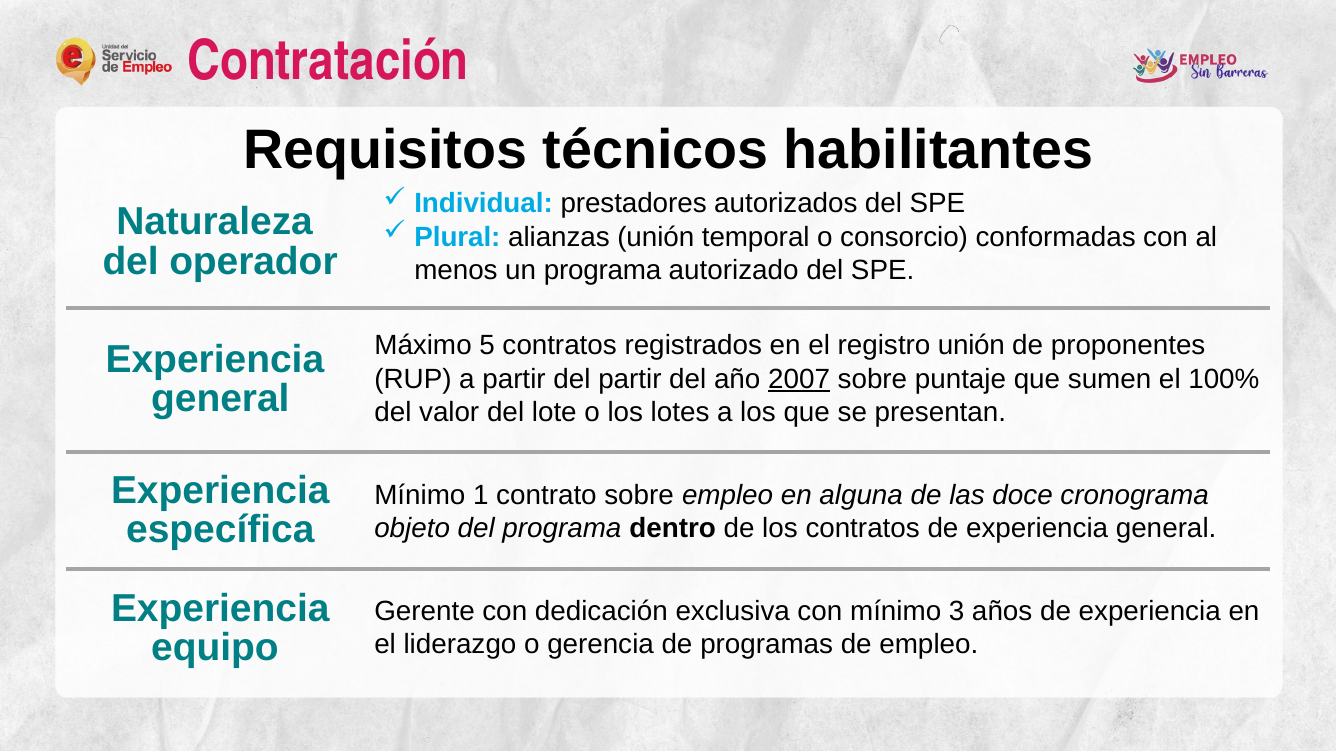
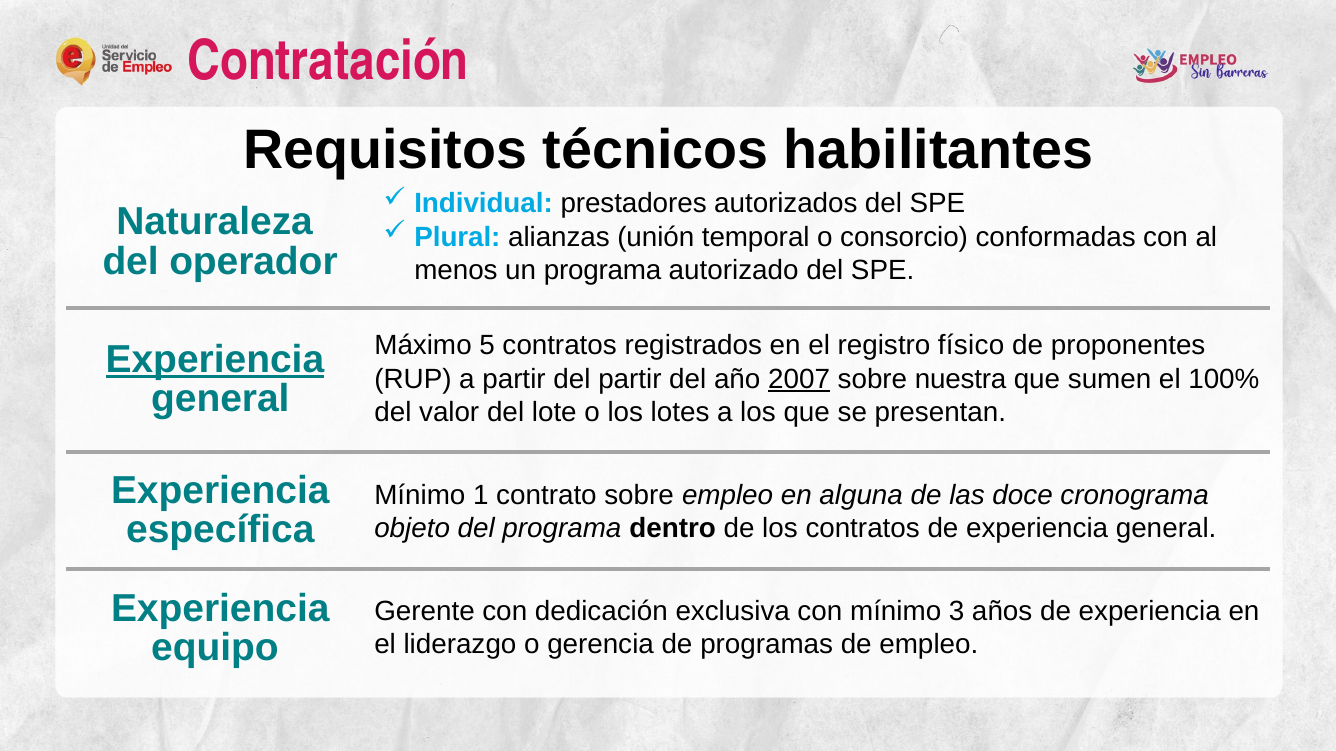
registro unión: unión -> físico
Experiencia at (215, 360) underline: none -> present
puntaje: puntaje -> nuestra
